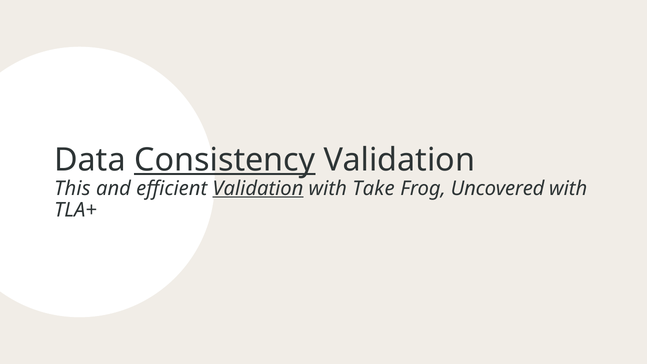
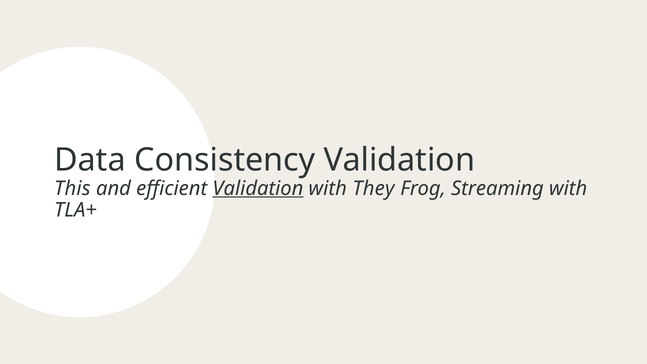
Consistency underline: present -> none
Take: Take -> They
Uncovered: Uncovered -> Streaming
